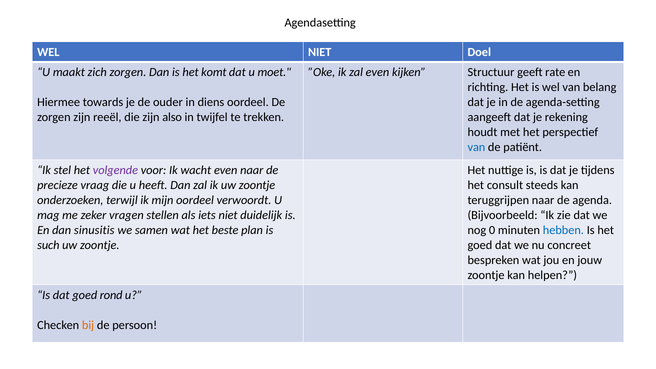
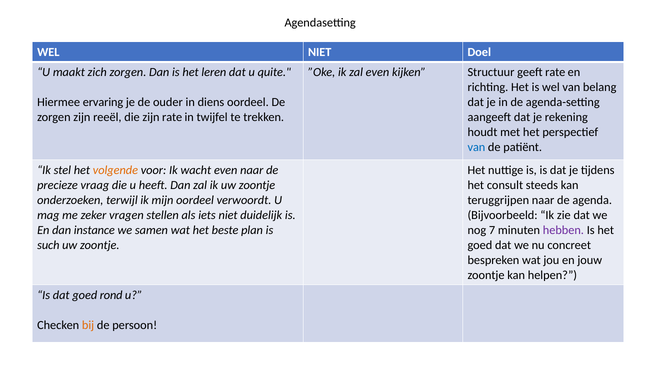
komt: komt -> leren
moet: moet -> quite
towards: towards -> ervaring
zijn also: also -> rate
volgende colour: purple -> orange
sinusitis: sinusitis -> instance
0: 0 -> 7
hebben colour: blue -> purple
